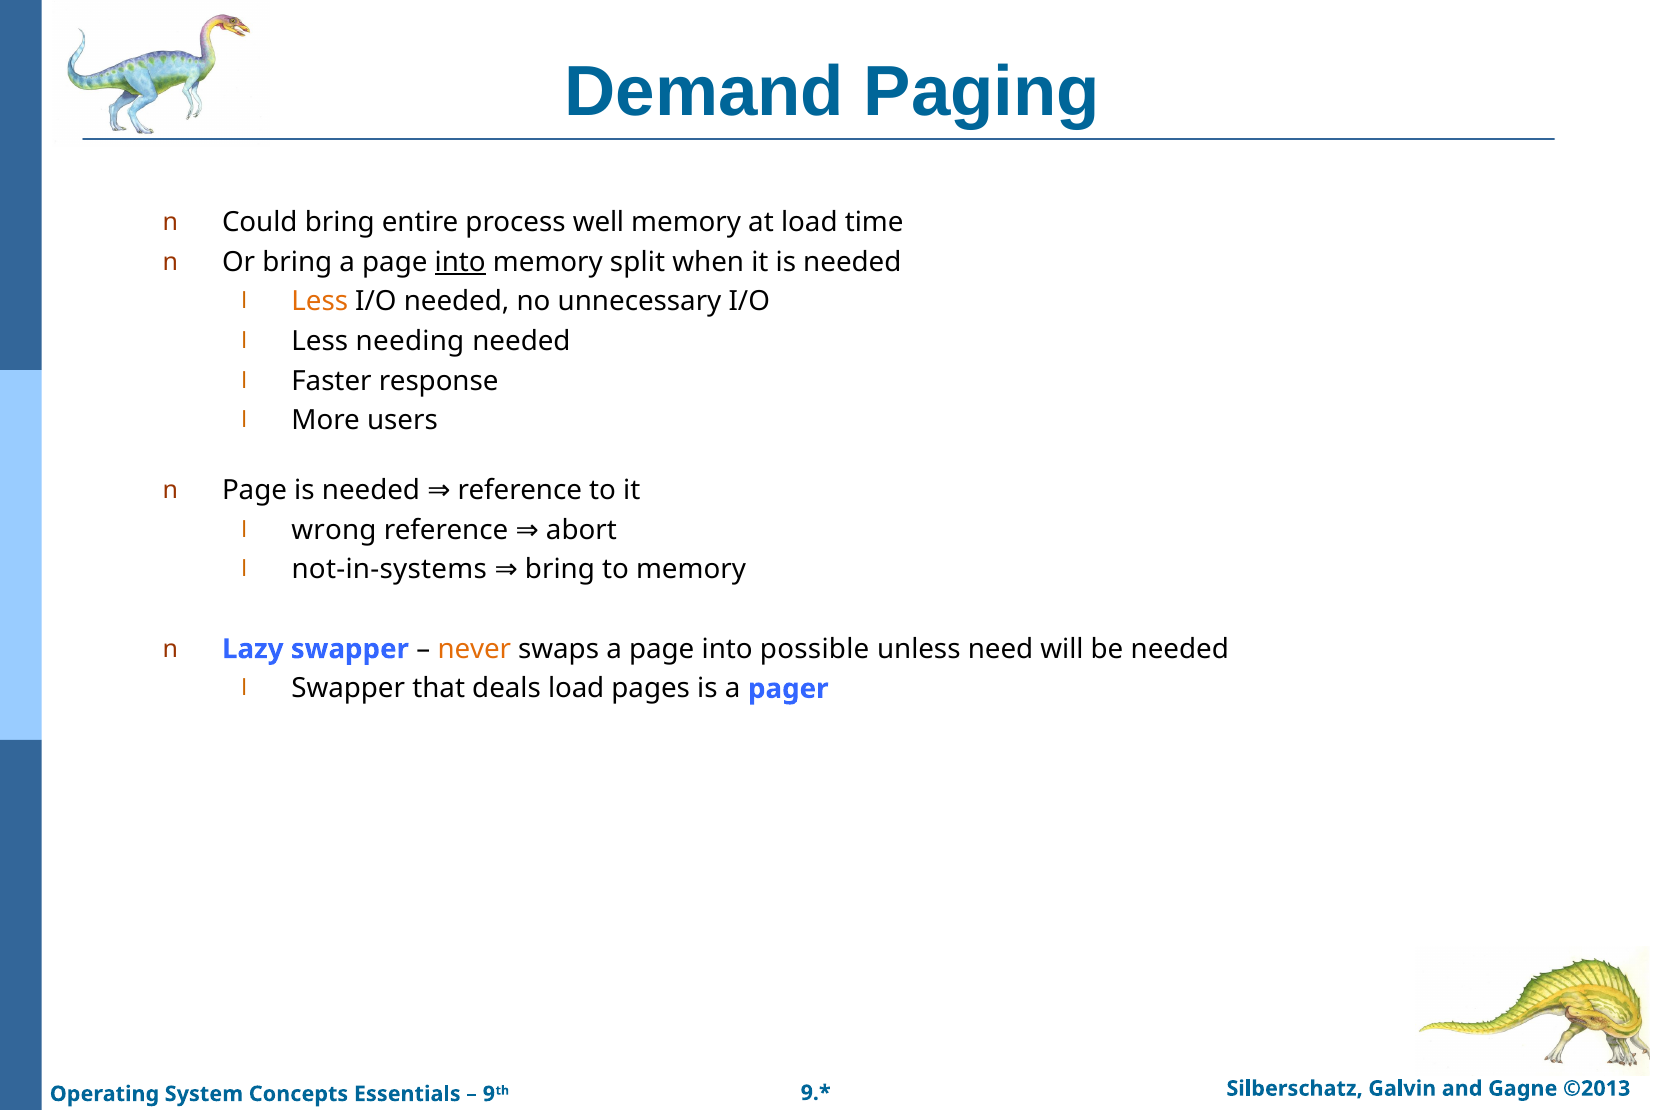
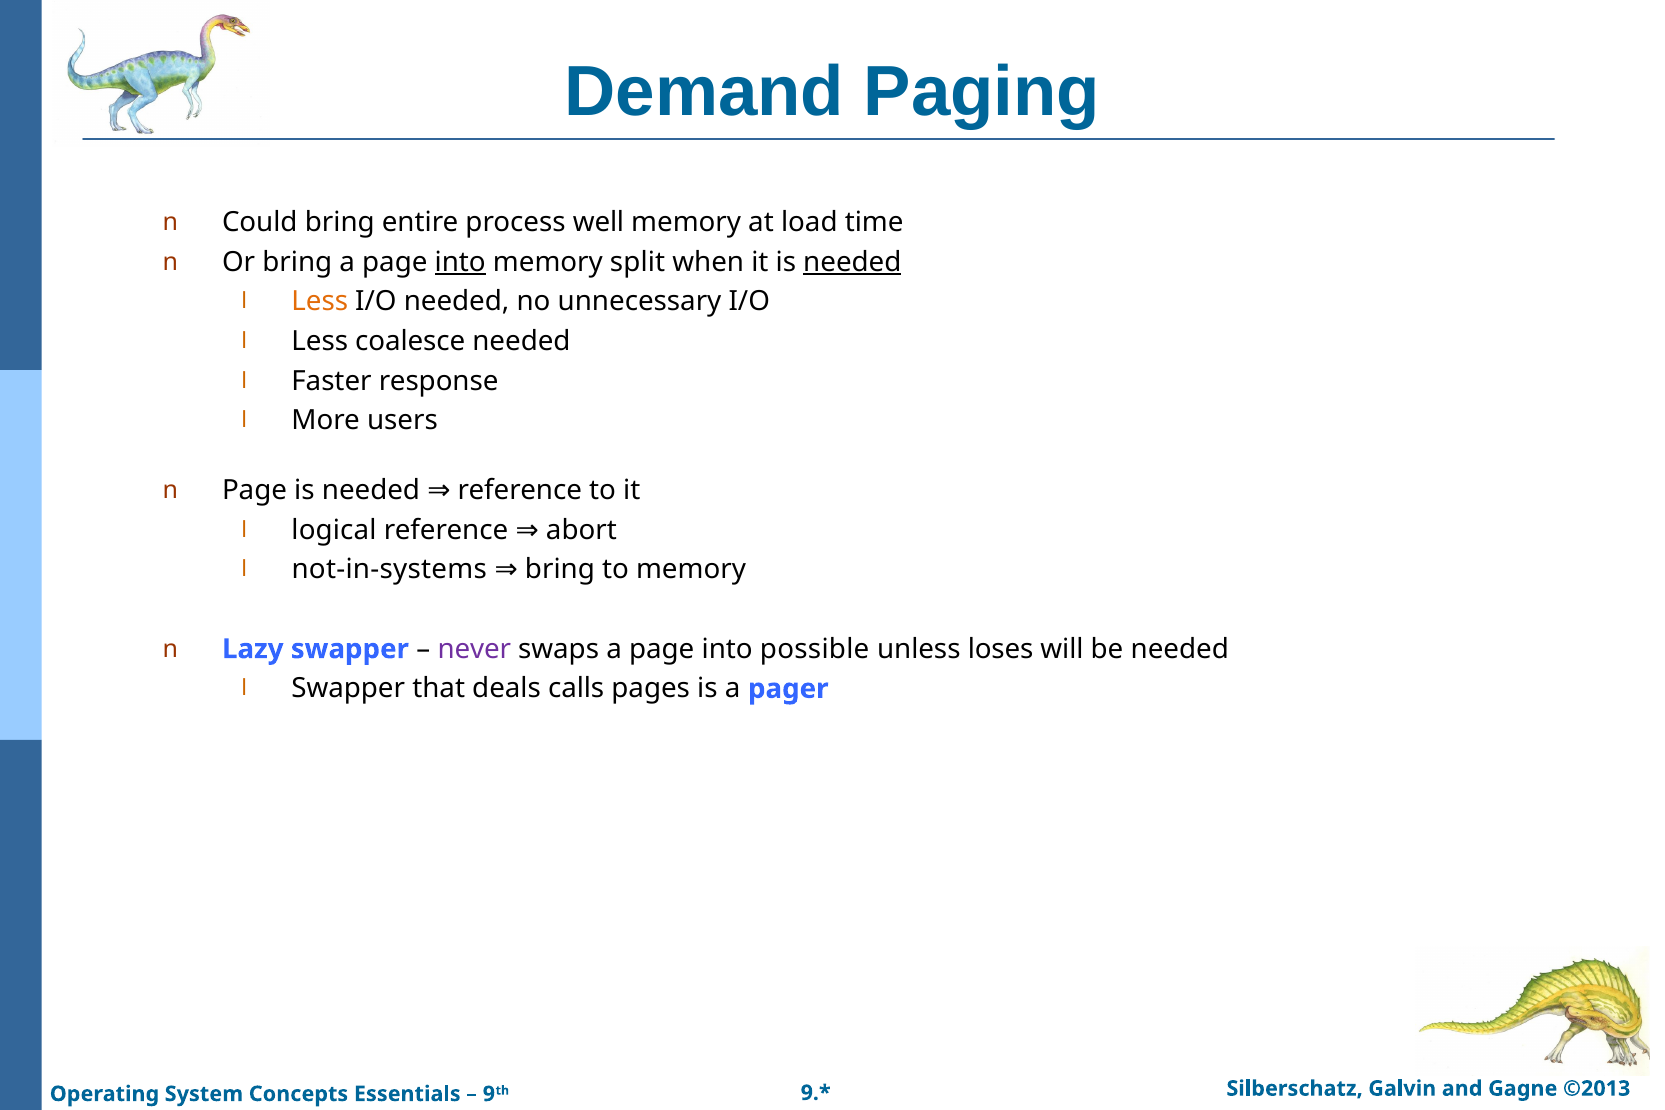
needed at (852, 262) underline: none -> present
needing: needing -> coalesce
wrong: wrong -> logical
never colour: orange -> purple
need: need -> loses
deals load: load -> calls
